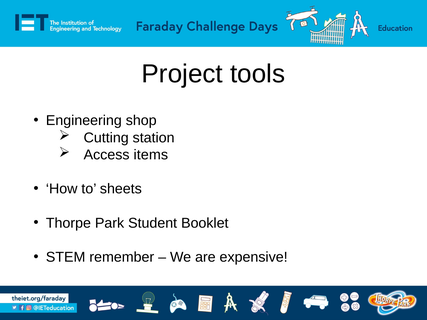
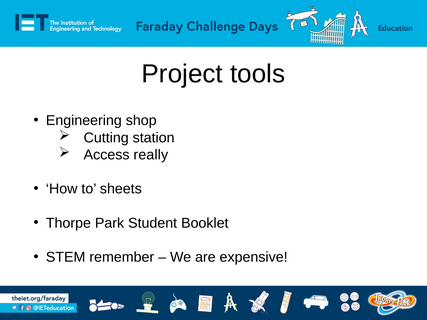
items: items -> really
